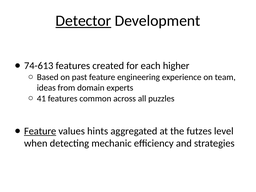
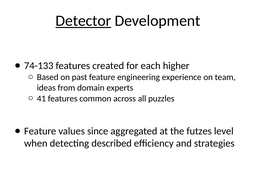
74-613: 74-613 -> 74-133
Feature at (40, 131) underline: present -> none
hints: hints -> since
mechanic: mechanic -> described
